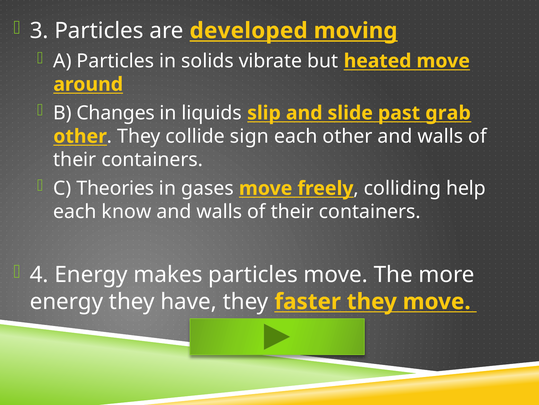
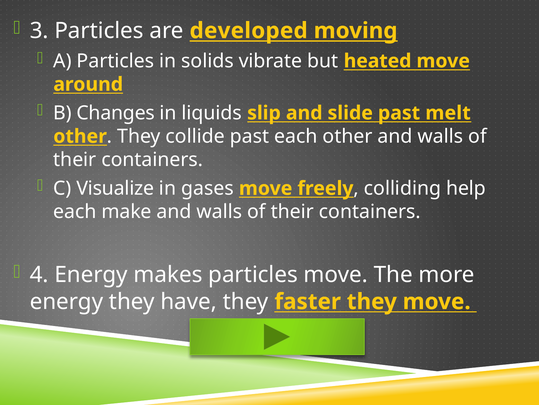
grab: grab -> melt
collide sign: sign -> past
Theories: Theories -> Visualize
know: know -> make
